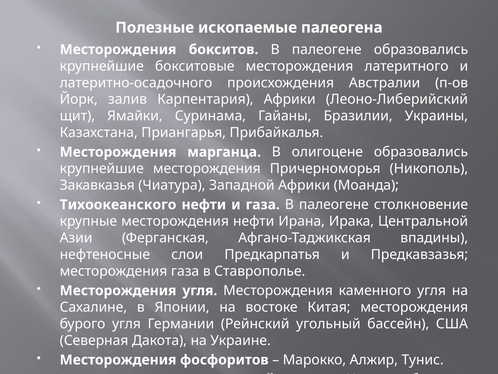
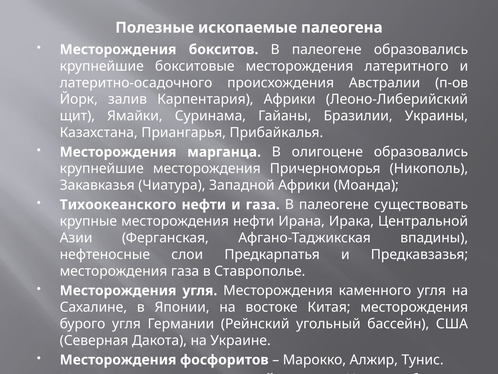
столкновение: столкновение -> существовать
